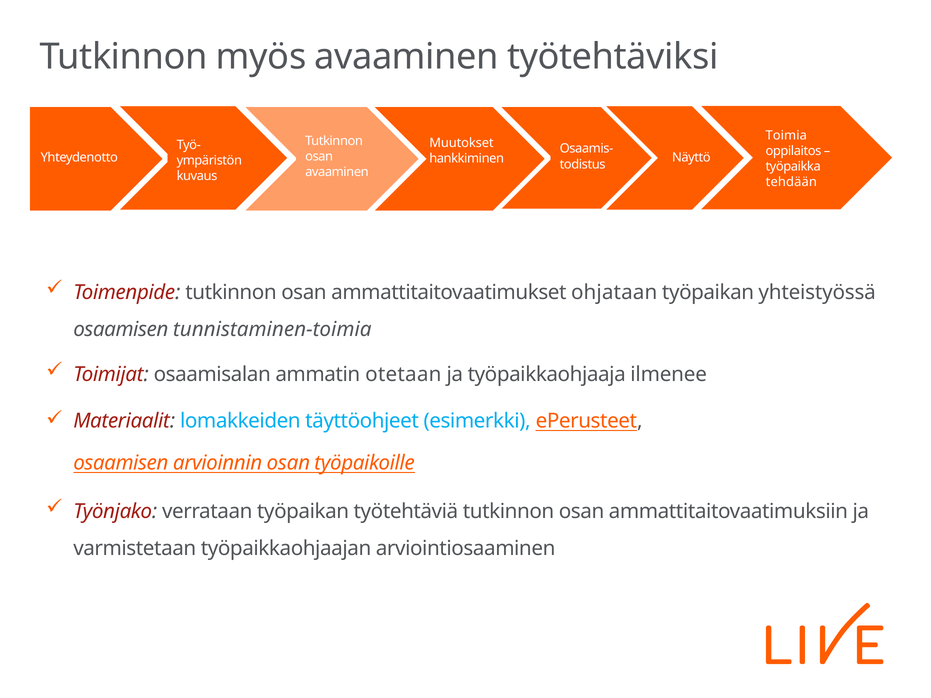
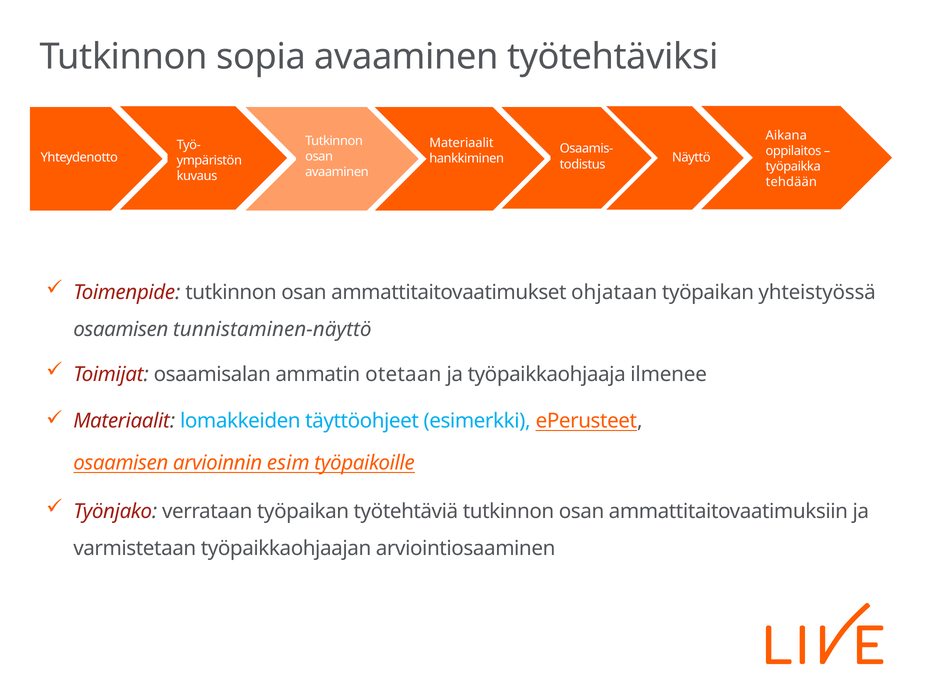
myös: myös -> sopia
Toimia: Toimia -> Aikana
Muutokset at (461, 143): Muutokset -> Materiaalit
tunnistaminen-toimia: tunnistaminen-toimia -> tunnistaminen-näyttö
arvioinnin osan: osan -> esim
